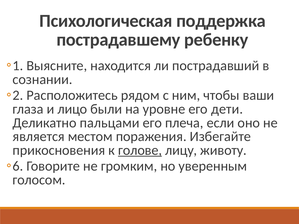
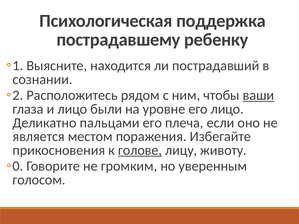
ваши underline: none -> present
его дети: дети -> лицо
6: 6 -> 0
